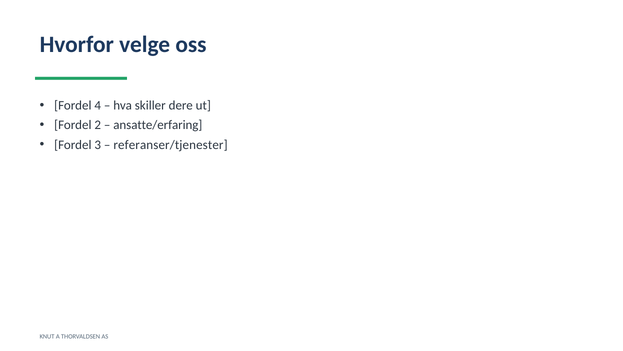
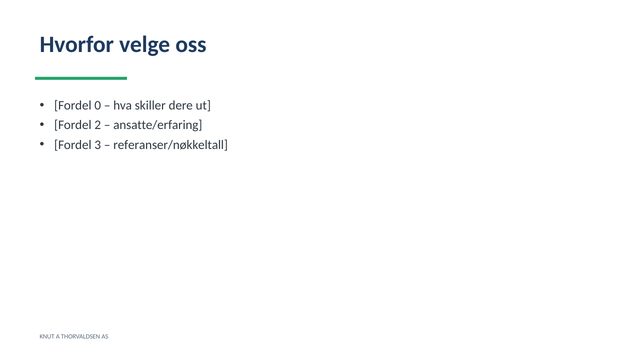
4: 4 -> 0
referanser/tjenester: referanser/tjenester -> referanser/nøkkeltall
